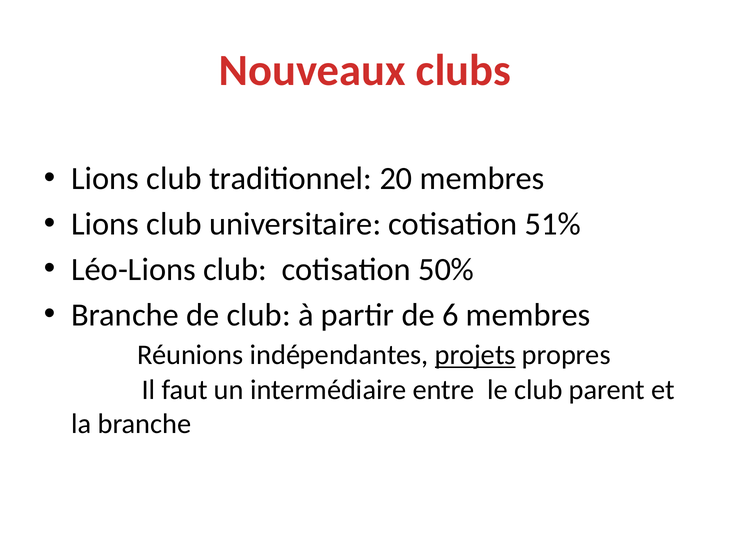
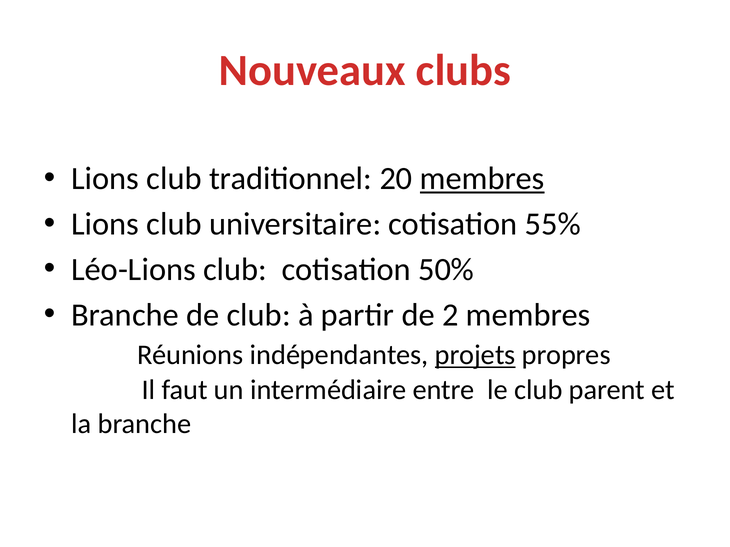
membres at (482, 179) underline: none -> present
51%: 51% -> 55%
6: 6 -> 2
